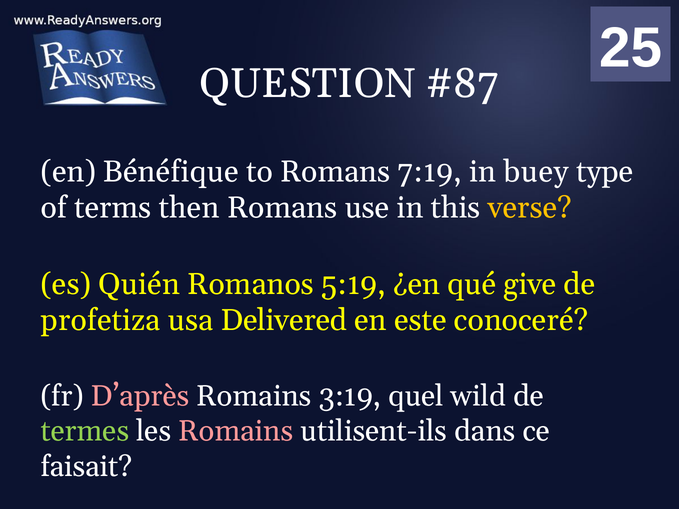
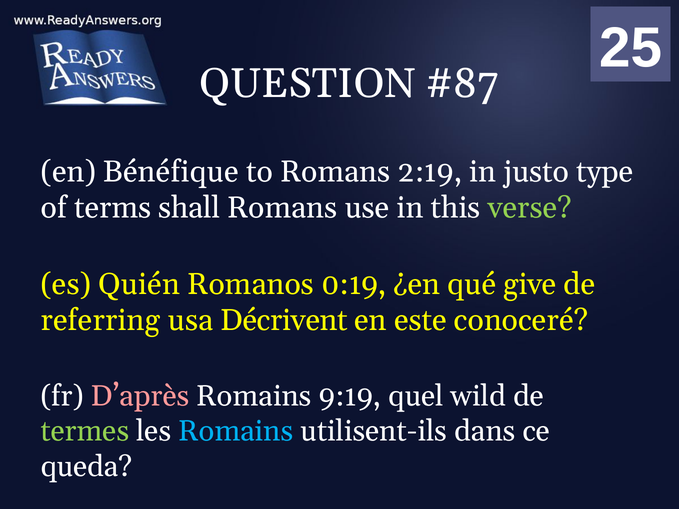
7:19: 7:19 -> 2:19
buey: buey -> justo
then: then -> shall
verse colour: yellow -> light green
5:19: 5:19 -> 0:19
profetiza: profetiza -> referring
Delivered: Delivered -> Décrivent
3:19: 3:19 -> 9:19
Romains at (236, 431) colour: pink -> light blue
faisait: faisait -> queda
